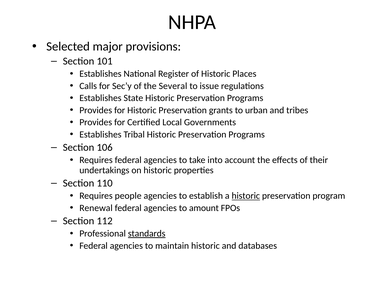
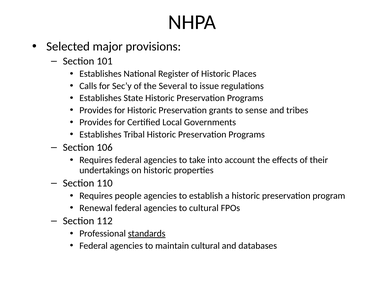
urban: urban -> sense
historic at (246, 195) underline: present -> none
to amount: amount -> cultural
maintain historic: historic -> cultural
